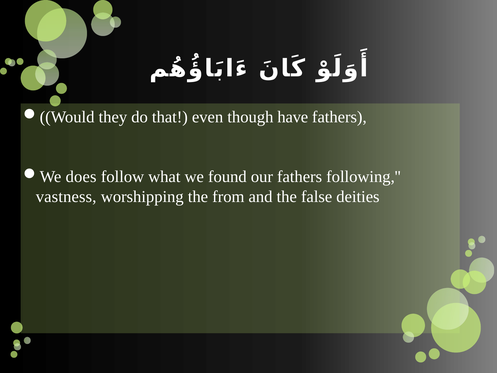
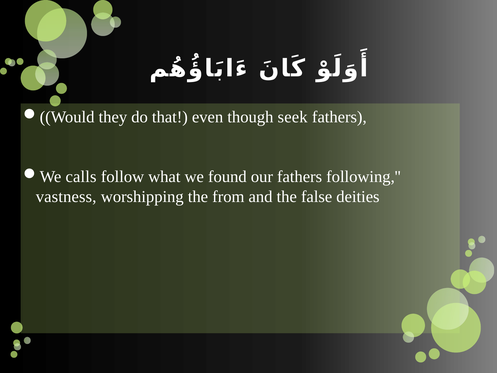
have: have -> seek
does: does -> calls
